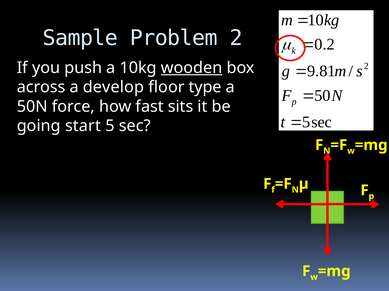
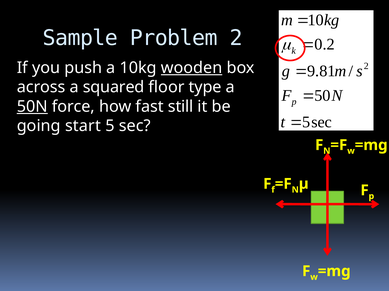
develop: develop -> squared
50N underline: none -> present
sits: sits -> still
